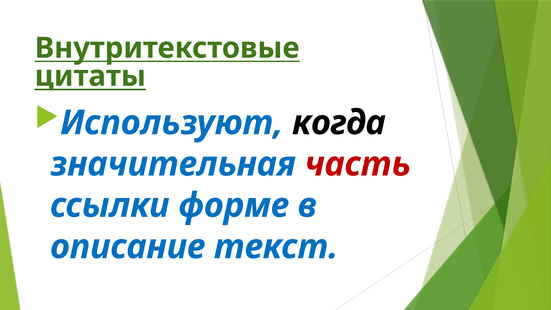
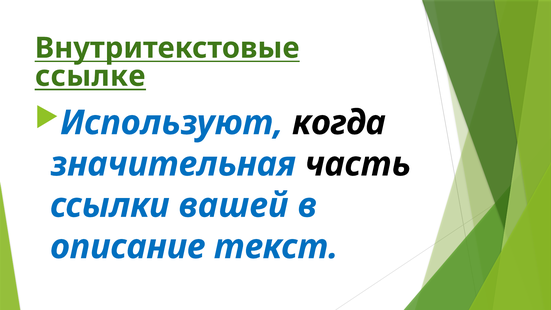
цитаты: цитаты -> ссылке
часть colour: red -> black
форме: форме -> вашей
